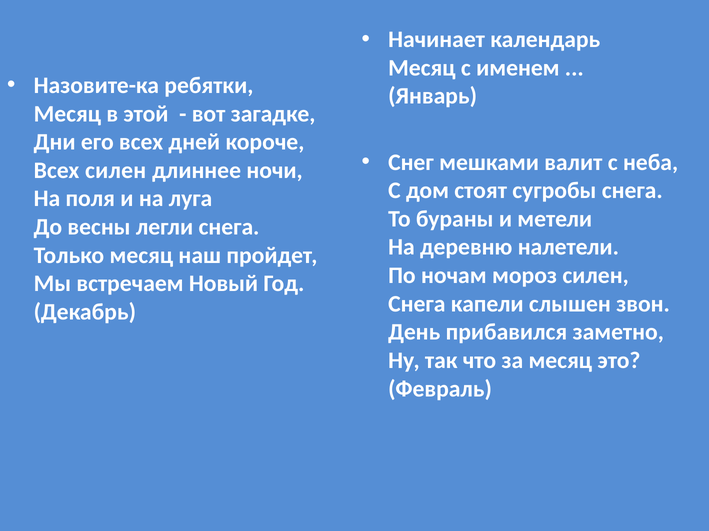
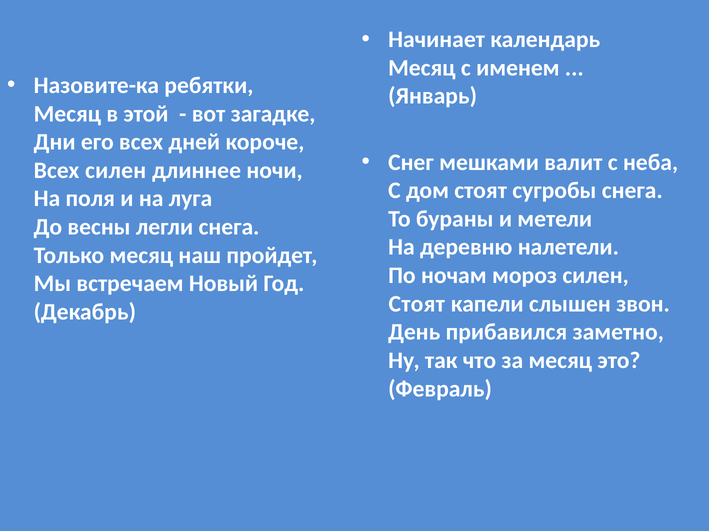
Снега at (417, 304): Снега -> Стоят
